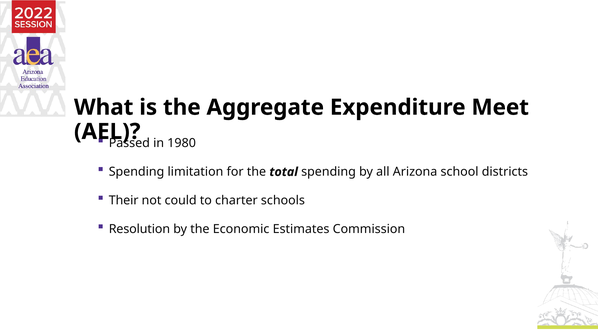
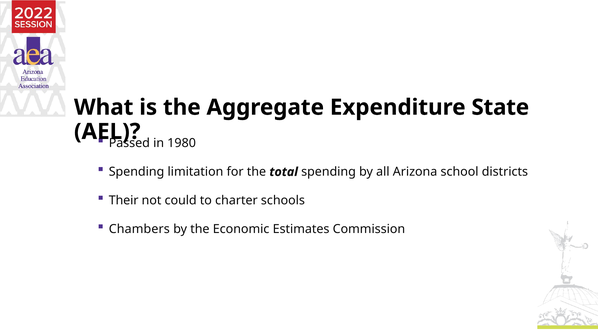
Meet: Meet -> State
Resolution: Resolution -> Chambers
